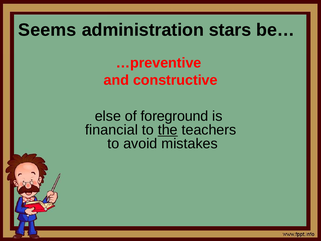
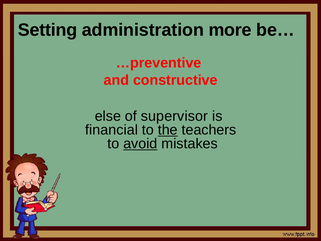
Seems: Seems -> Setting
stars: stars -> more
foreground: foreground -> supervisor
avoid underline: none -> present
